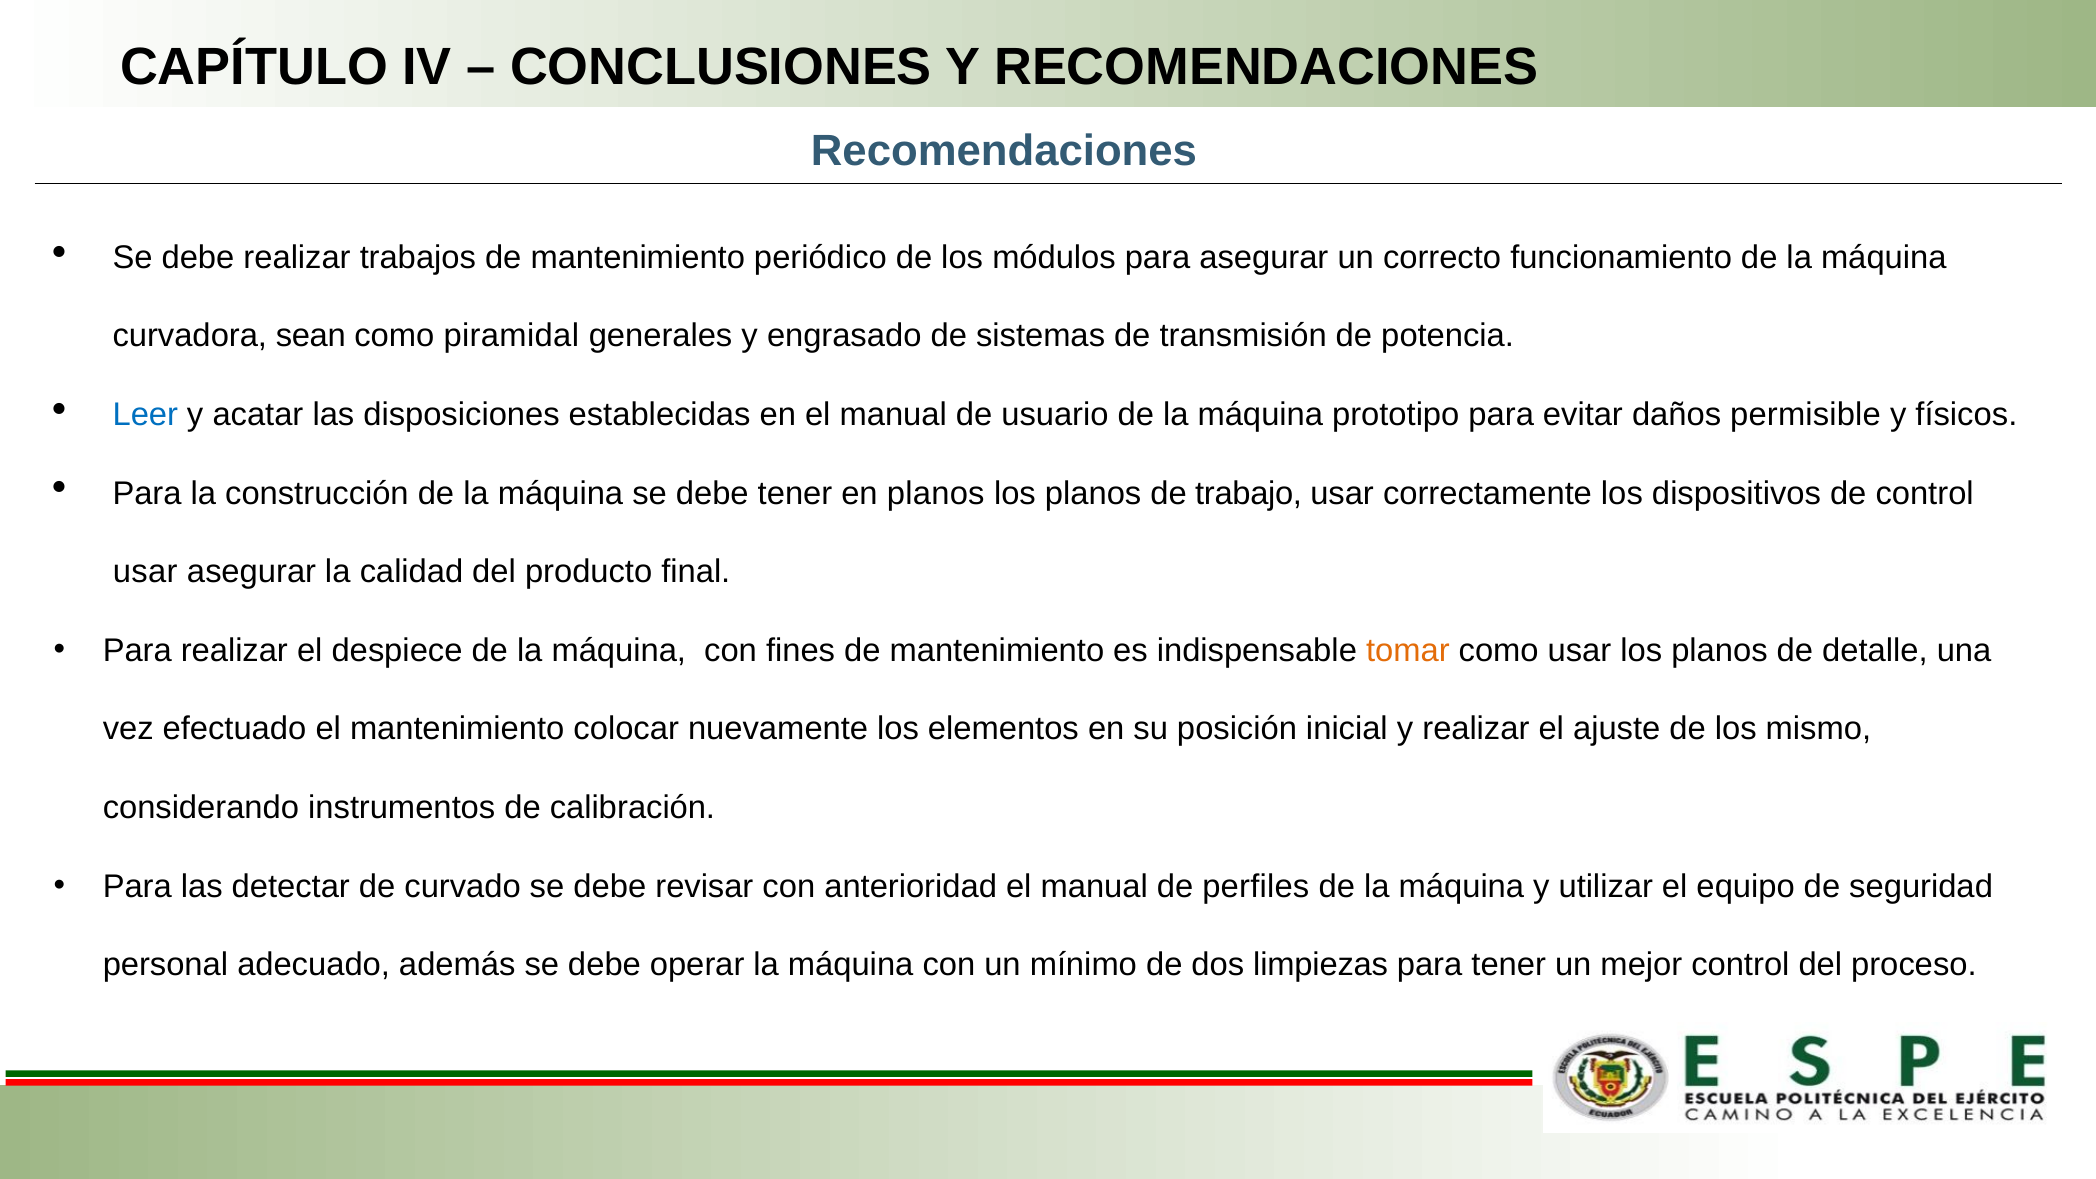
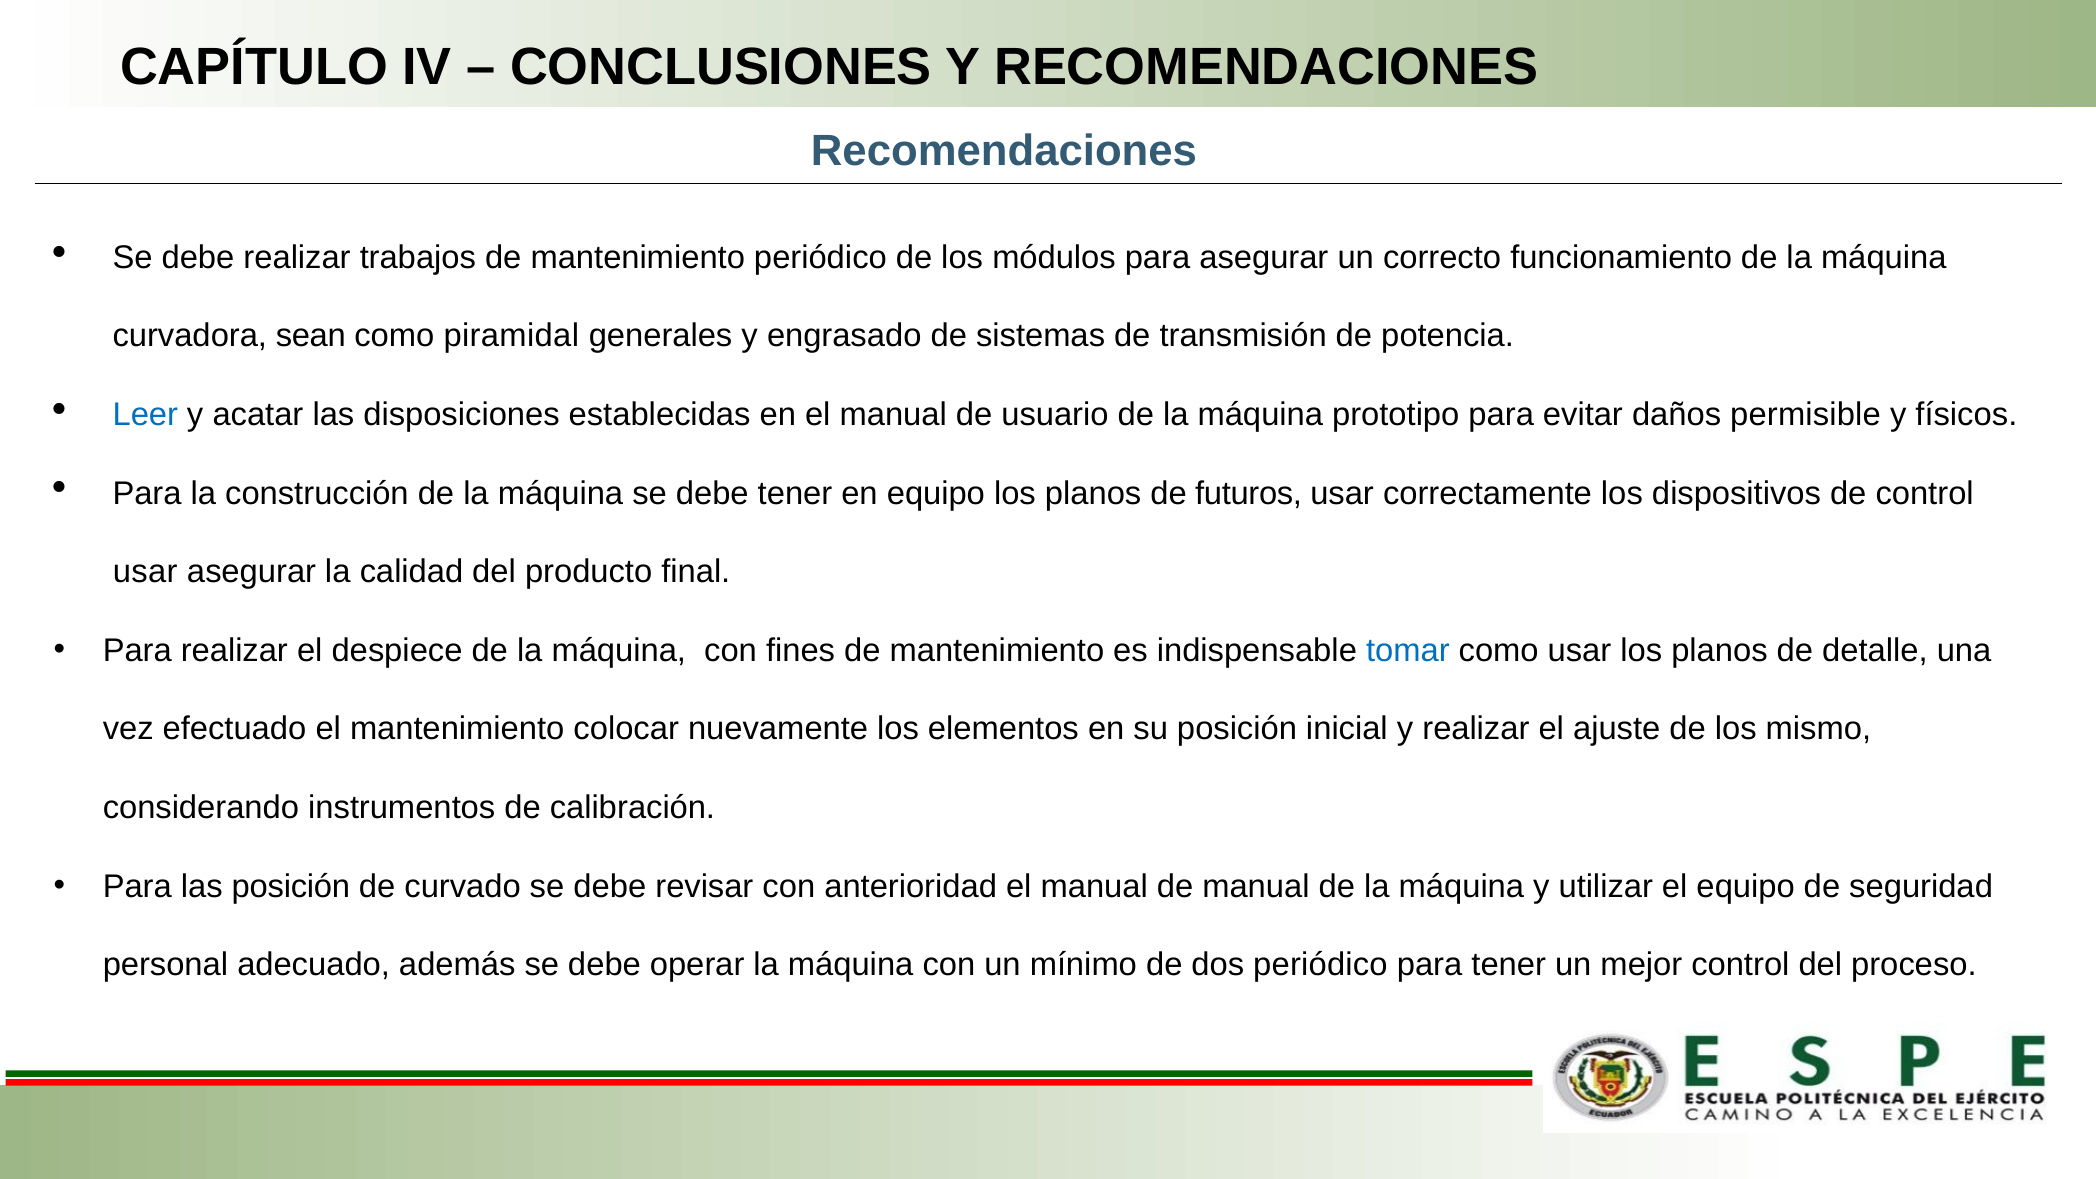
en planos: planos -> equipo
trabajo: trabajo -> futuros
tomar colour: orange -> blue
las detectar: detectar -> posición
de perfiles: perfiles -> manual
dos limpiezas: limpiezas -> periódico
